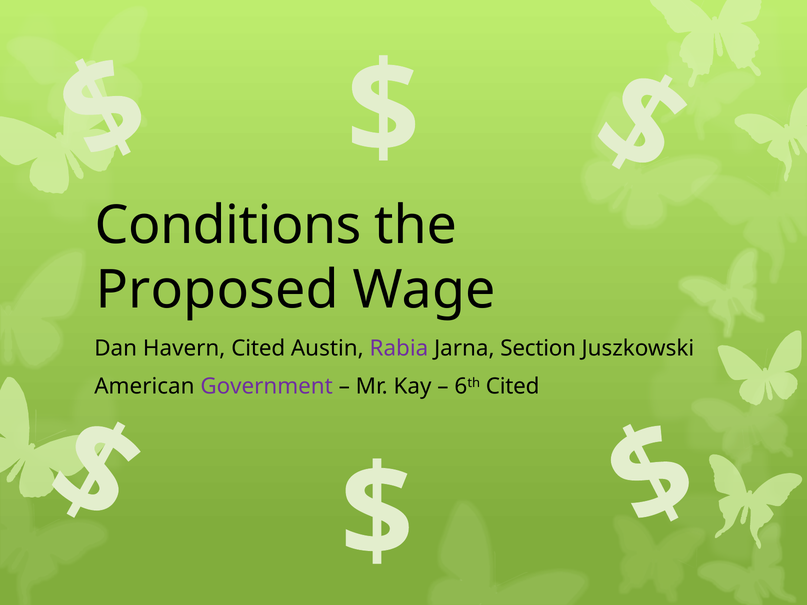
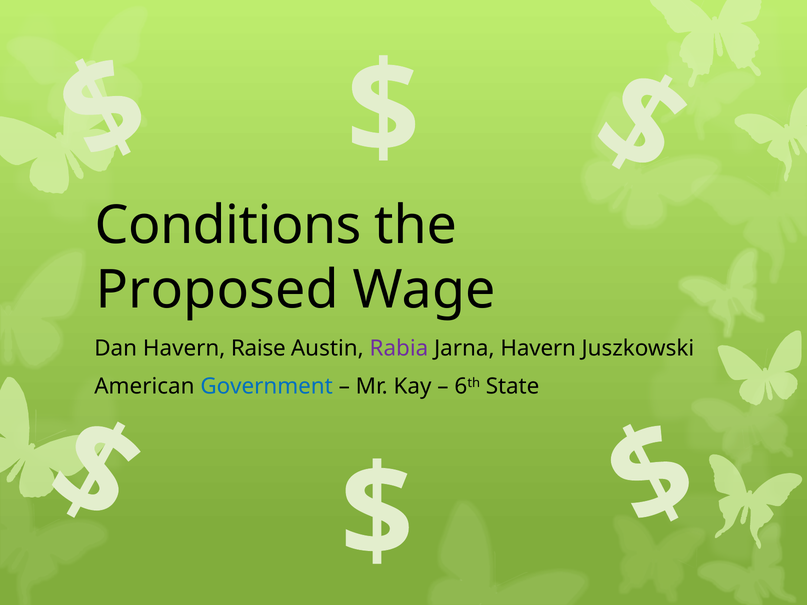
Havern Cited: Cited -> Raise
Jarna Section: Section -> Havern
Government colour: purple -> blue
6th Cited: Cited -> State
